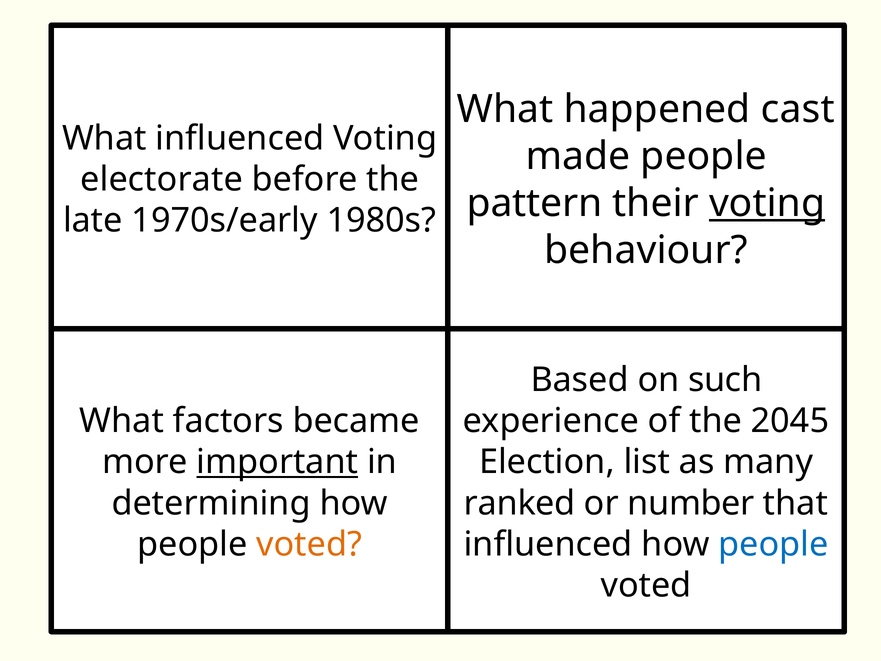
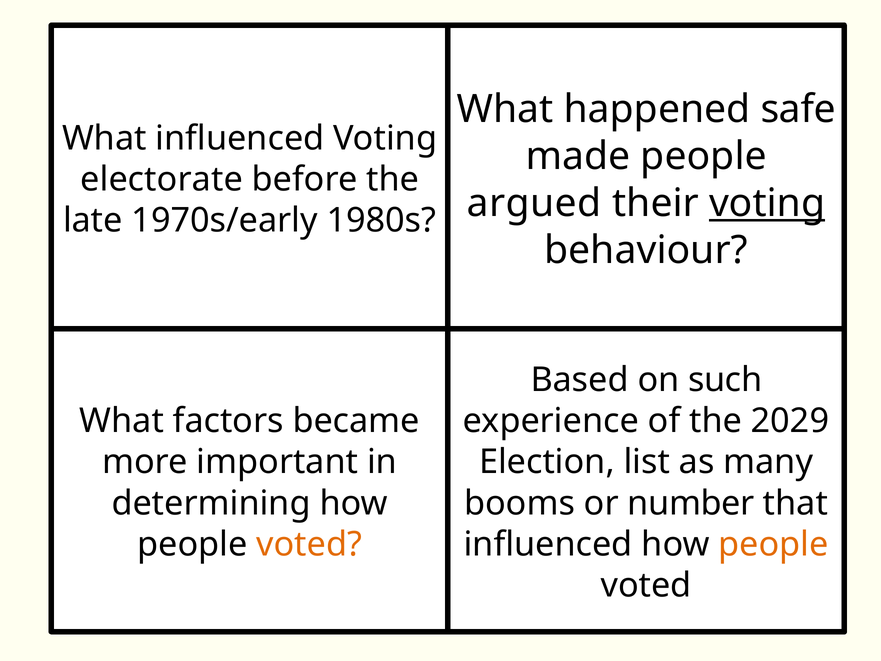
cast: cast -> safe
pattern: pattern -> argued
2045: 2045 -> 2029
important underline: present -> none
ranked: ranked -> booms
people at (773, 544) colour: blue -> orange
